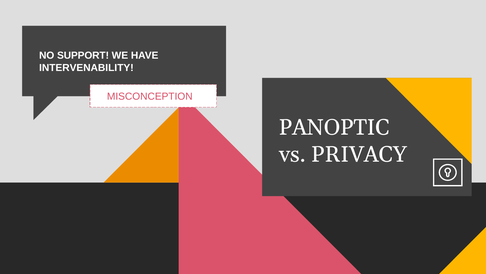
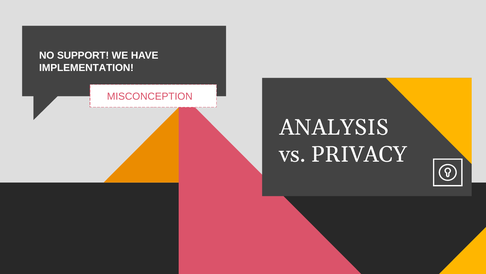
INTERVENABILITY: INTERVENABILITY -> IMPLEMENTATION
PANOPTIC: PANOPTIC -> ANALYSIS
